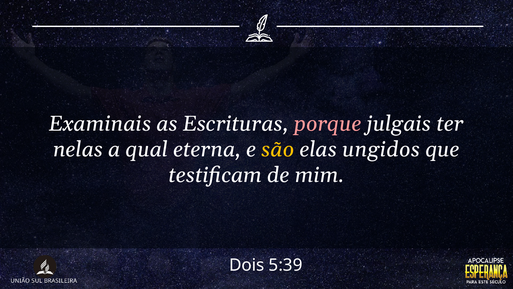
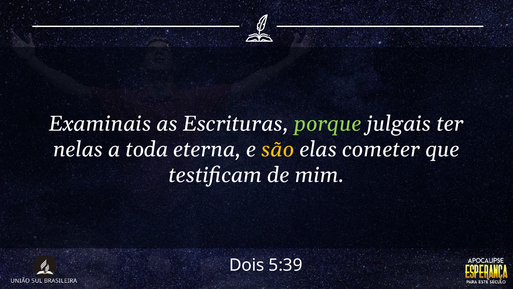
porque colour: pink -> light green
qual: qual -> toda
ungidos: ungidos -> cometer
